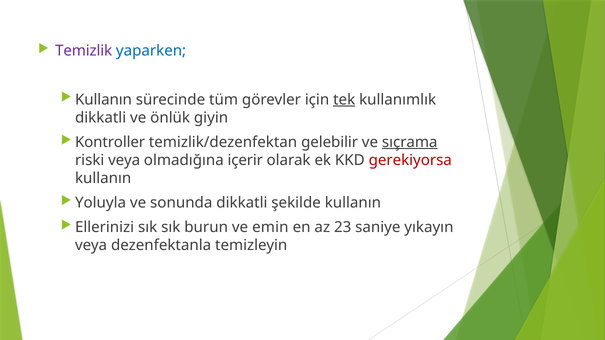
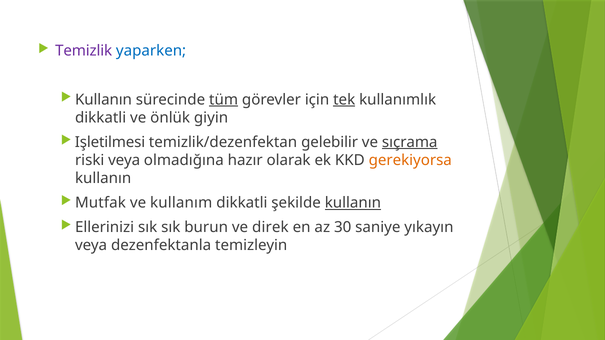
tüm underline: none -> present
Kontroller: Kontroller -> Işletilmesi
içerir: içerir -> hazır
gerekiyorsa colour: red -> orange
Yoluyla: Yoluyla -> Mutfak
sonunda: sonunda -> kullanım
kullanın at (353, 203) underline: none -> present
emin: emin -> direk
23: 23 -> 30
